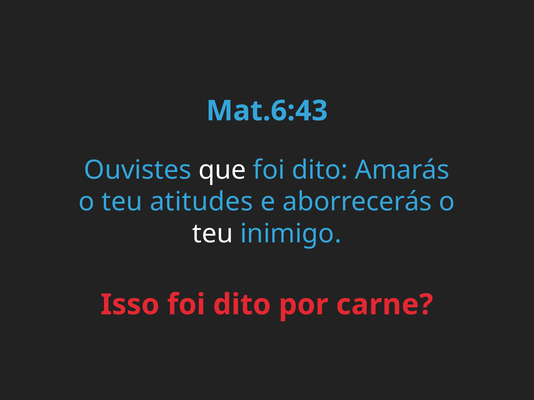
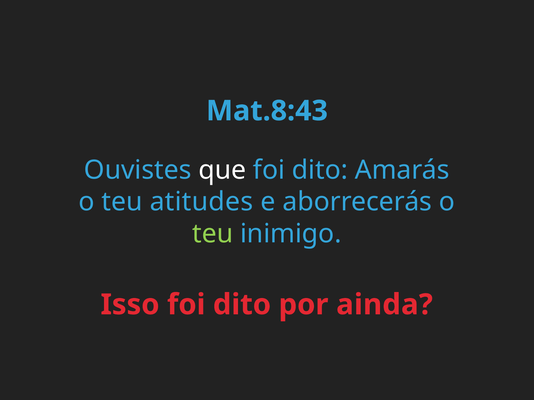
Mat.6:43: Mat.6:43 -> Mat.8:43
teu at (213, 234) colour: white -> light green
carne: carne -> ainda
